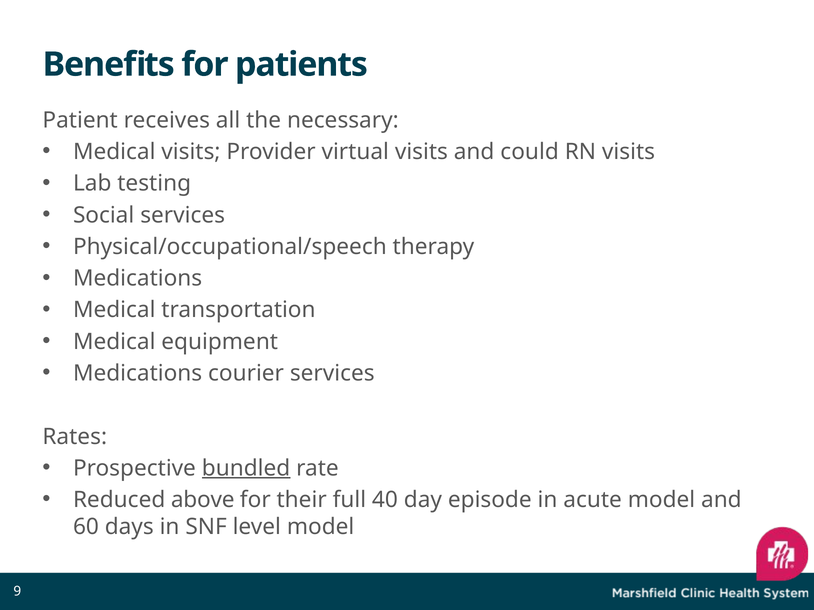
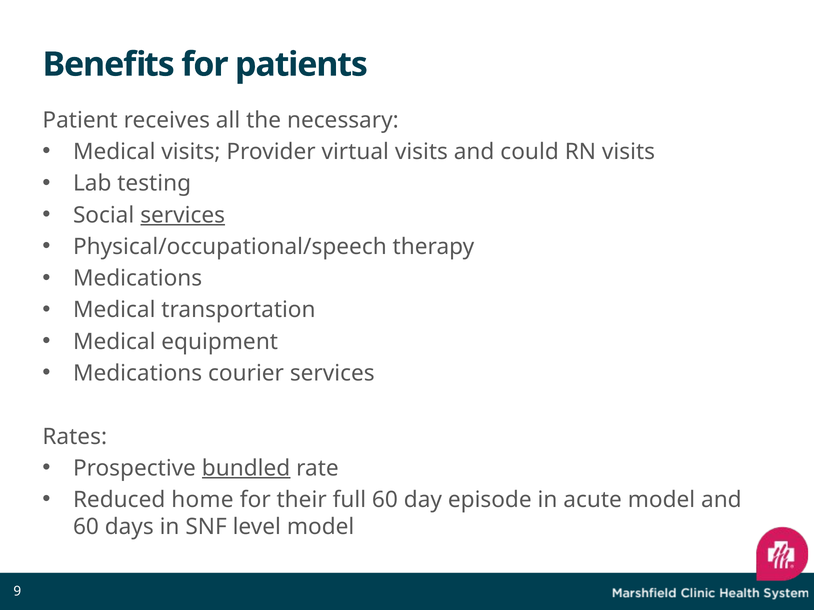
services at (183, 215) underline: none -> present
above: above -> home
full 40: 40 -> 60
